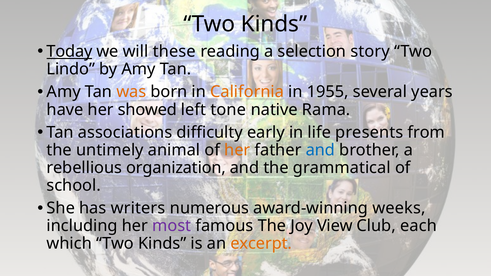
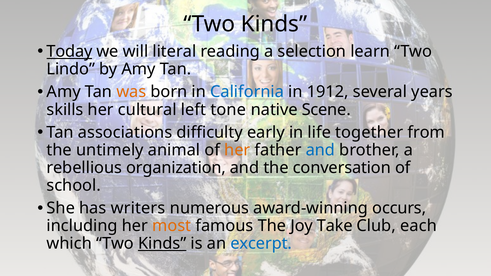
these: these -> literal
story: story -> learn
California colour: orange -> blue
1955: 1955 -> 1912
have: have -> skills
showed: showed -> cultural
Rama: Rama -> Scene
presents: presents -> together
grammatical: grammatical -> conversation
weeks: weeks -> occurs
most colour: purple -> orange
View: View -> Take
Kinds at (162, 244) underline: none -> present
excerpt colour: orange -> blue
